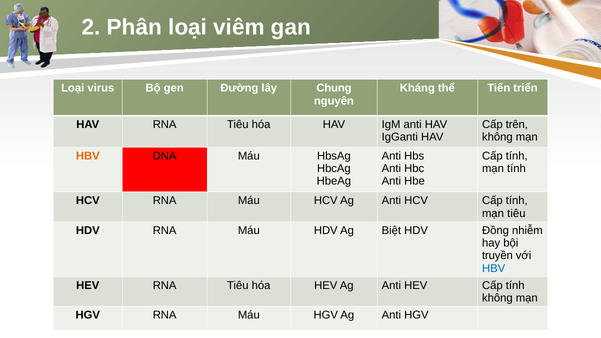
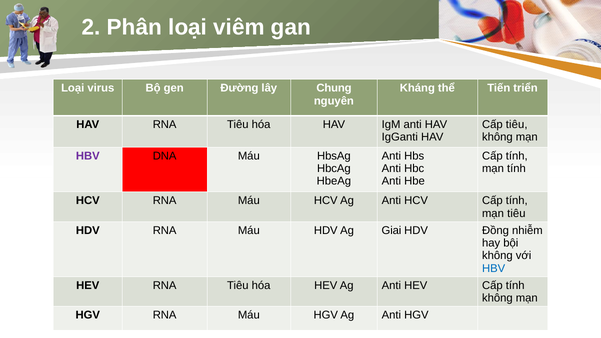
Cấp trên: trên -> tiêu
HBV at (88, 156) colour: orange -> purple
Biệt: Biệt -> Giai
truyền at (497, 256): truyền -> không
